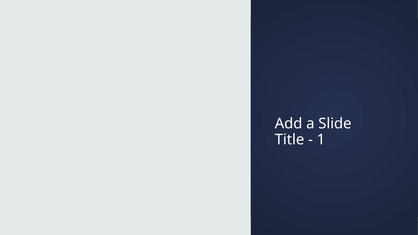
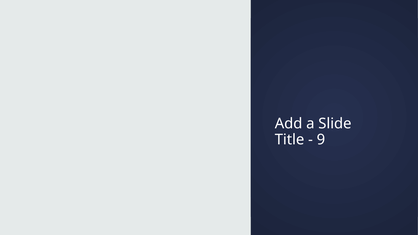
1: 1 -> 9
